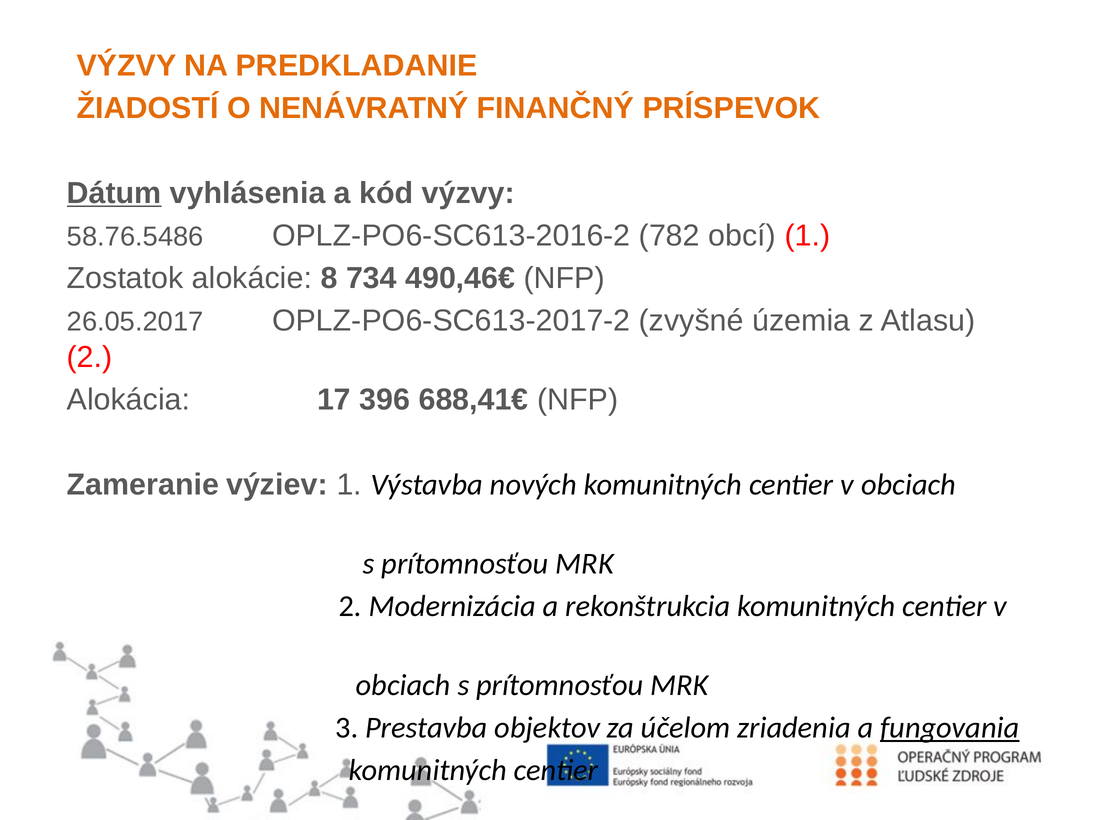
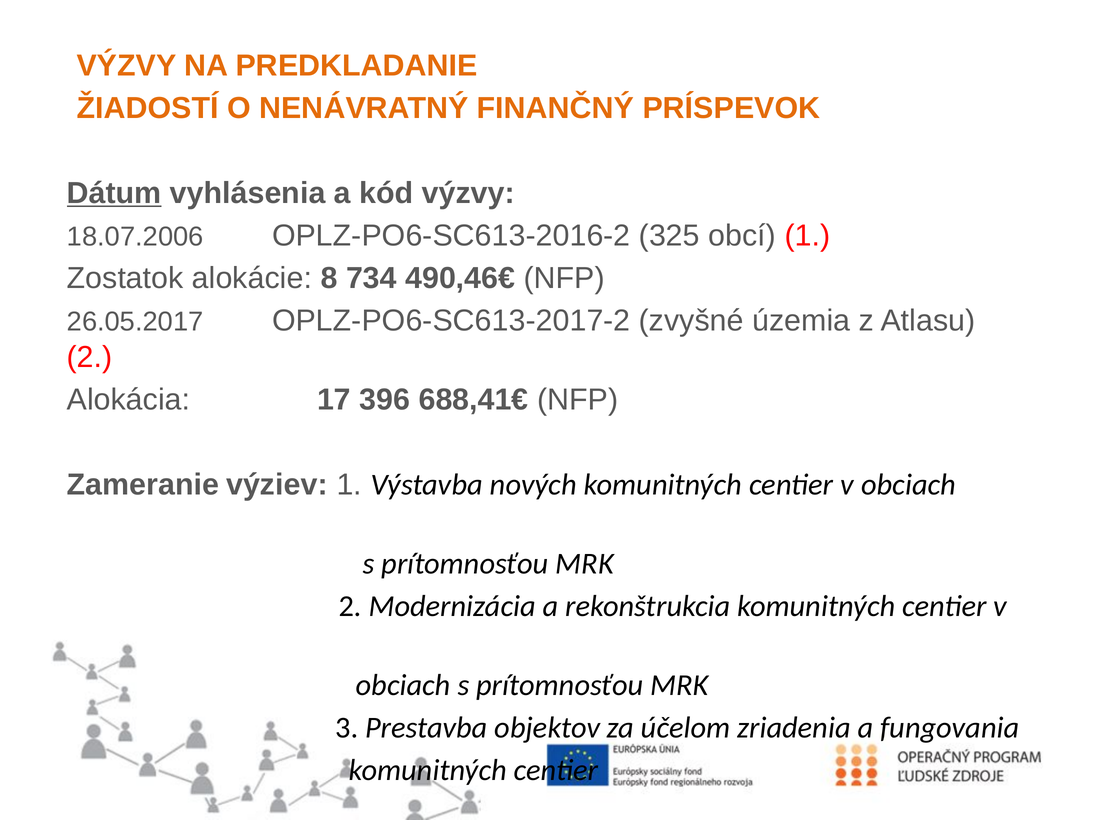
58.76.5486: 58.76.5486 -> 18.07.2006
782: 782 -> 325
fungovania underline: present -> none
